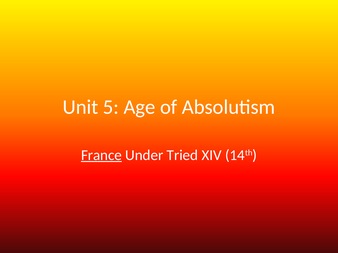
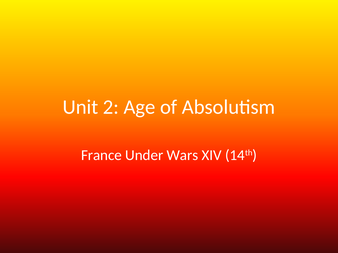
5: 5 -> 2
France underline: present -> none
Tried: Tried -> Wars
